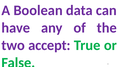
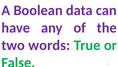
accept: accept -> words
